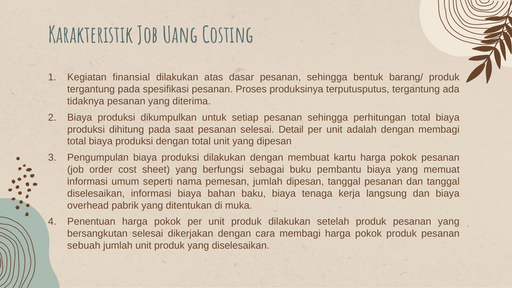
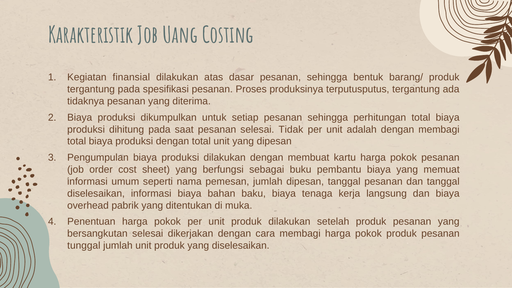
Detail: Detail -> Tidak
sebuah: sebuah -> tunggal
